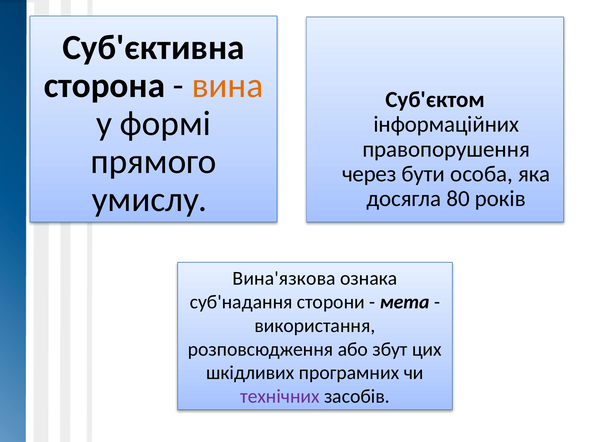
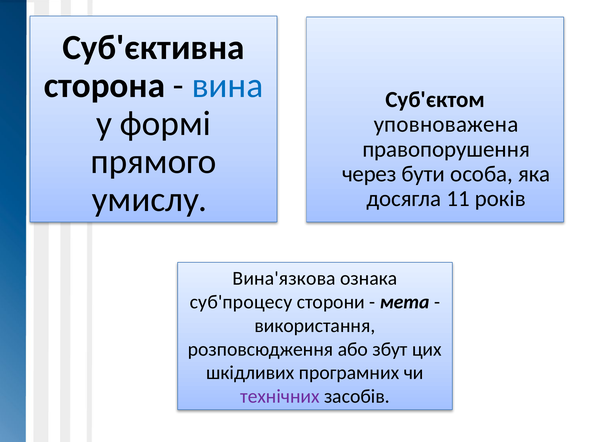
вина colour: orange -> blue
інформаційних: інформаційних -> уповноважена
80: 80 -> 11
суб'надання: суб'надання -> суб'процесу
